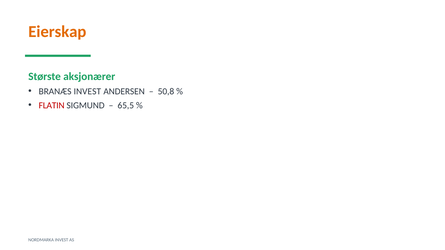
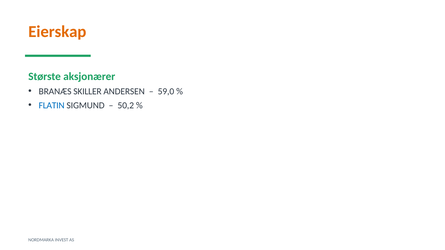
BRANÆS INVEST: INVEST -> SKILLER
50,8: 50,8 -> 59,0
FLATIN colour: red -> blue
65,5: 65,5 -> 50,2
